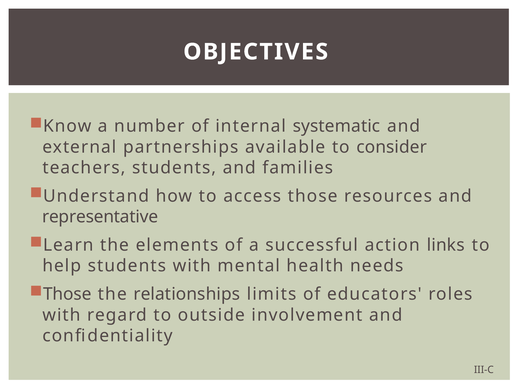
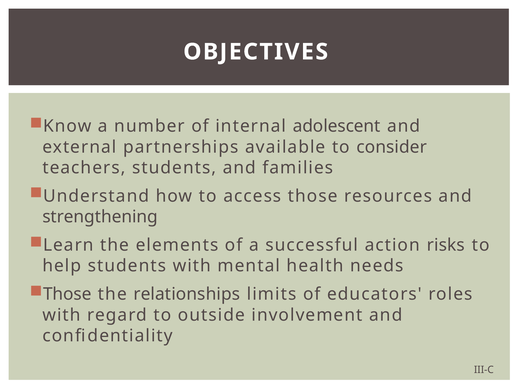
systematic: systematic -> adolescent
representative: representative -> strengthening
links: links -> risks
